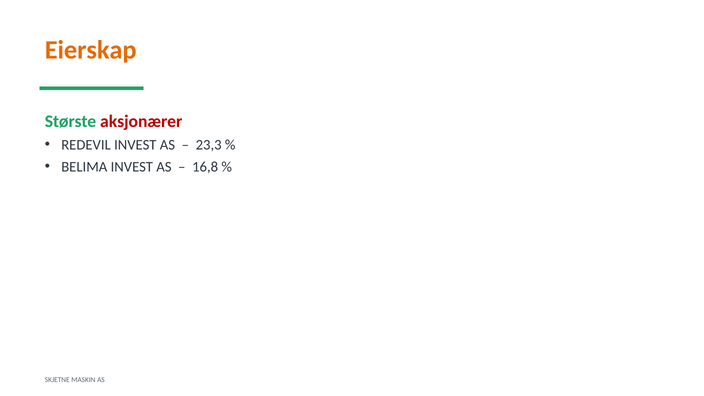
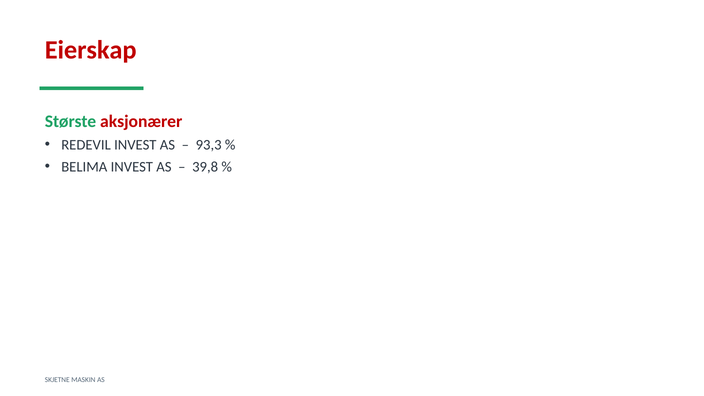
Eierskap colour: orange -> red
23,3: 23,3 -> 93,3
16,8: 16,8 -> 39,8
